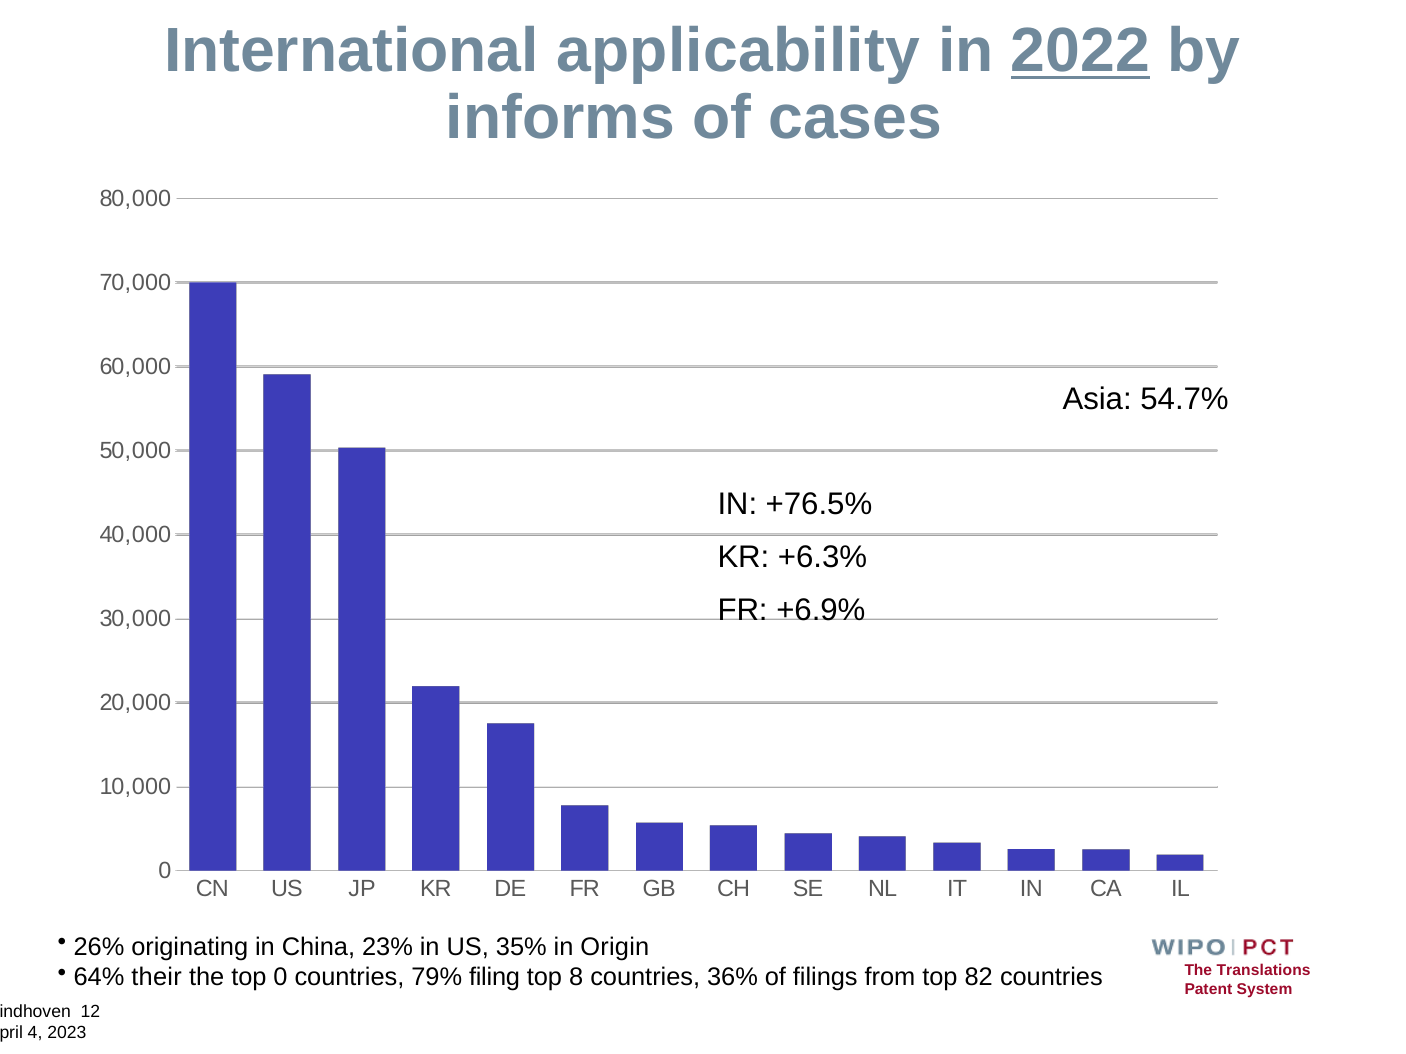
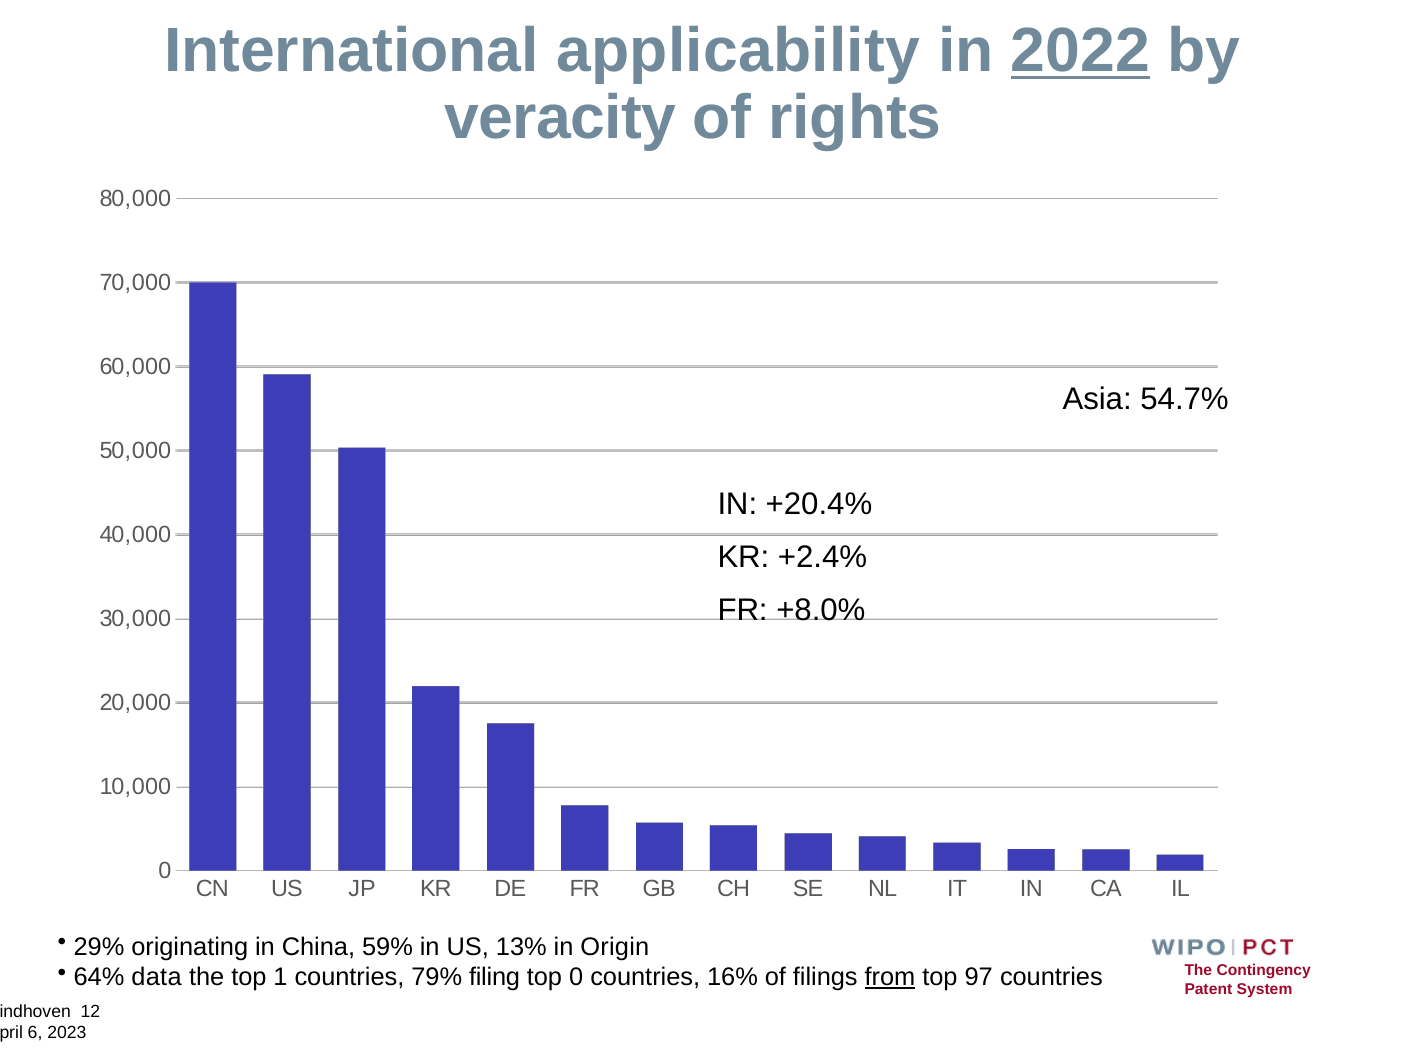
informs: informs -> veracity
cases: cases -> rights
+76.5%: +76.5% -> +20.4%
+6.3%: +6.3% -> +2.4%
+6.9%: +6.9% -> +8.0%
26%: 26% -> 29%
23%: 23% -> 59%
35%: 35% -> 13%
Translations: Translations -> Contingency
their: their -> data
top 0: 0 -> 1
top 8: 8 -> 0
36%: 36% -> 16%
from underline: none -> present
82: 82 -> 97
4: 4 -> 6
